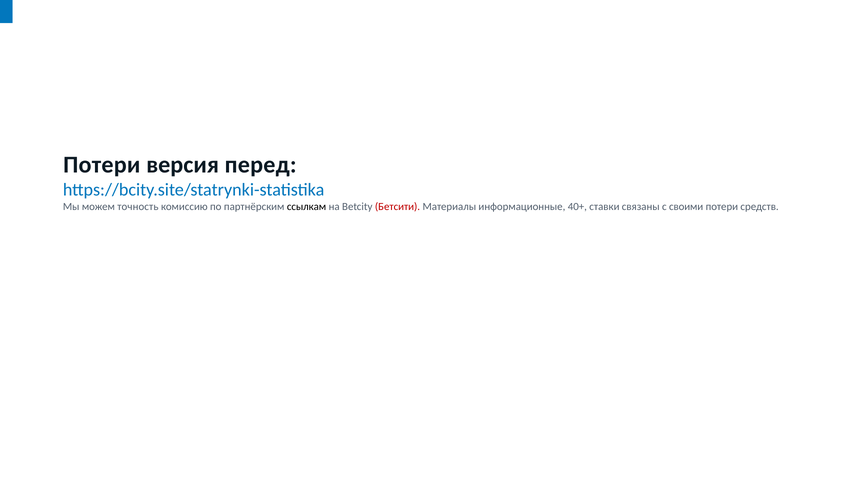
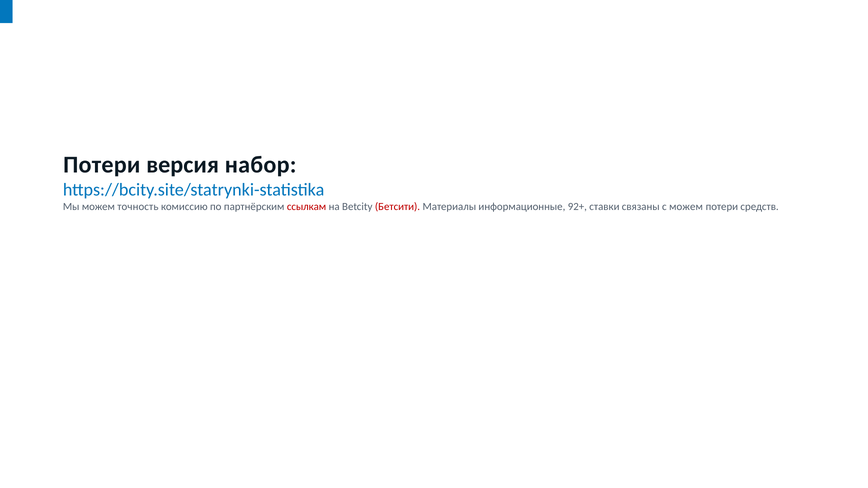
перед: перед -> набор
ссылкам colour: black -> red
40+: 40+ -> 92+
с своими: своими -> можем
